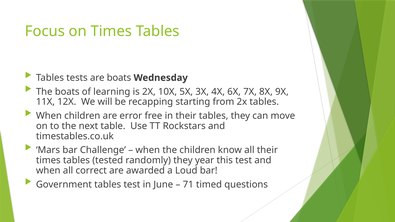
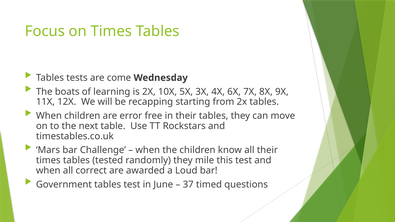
are boats: boats -> come
year: year -> mile
71: 71 -> 37
